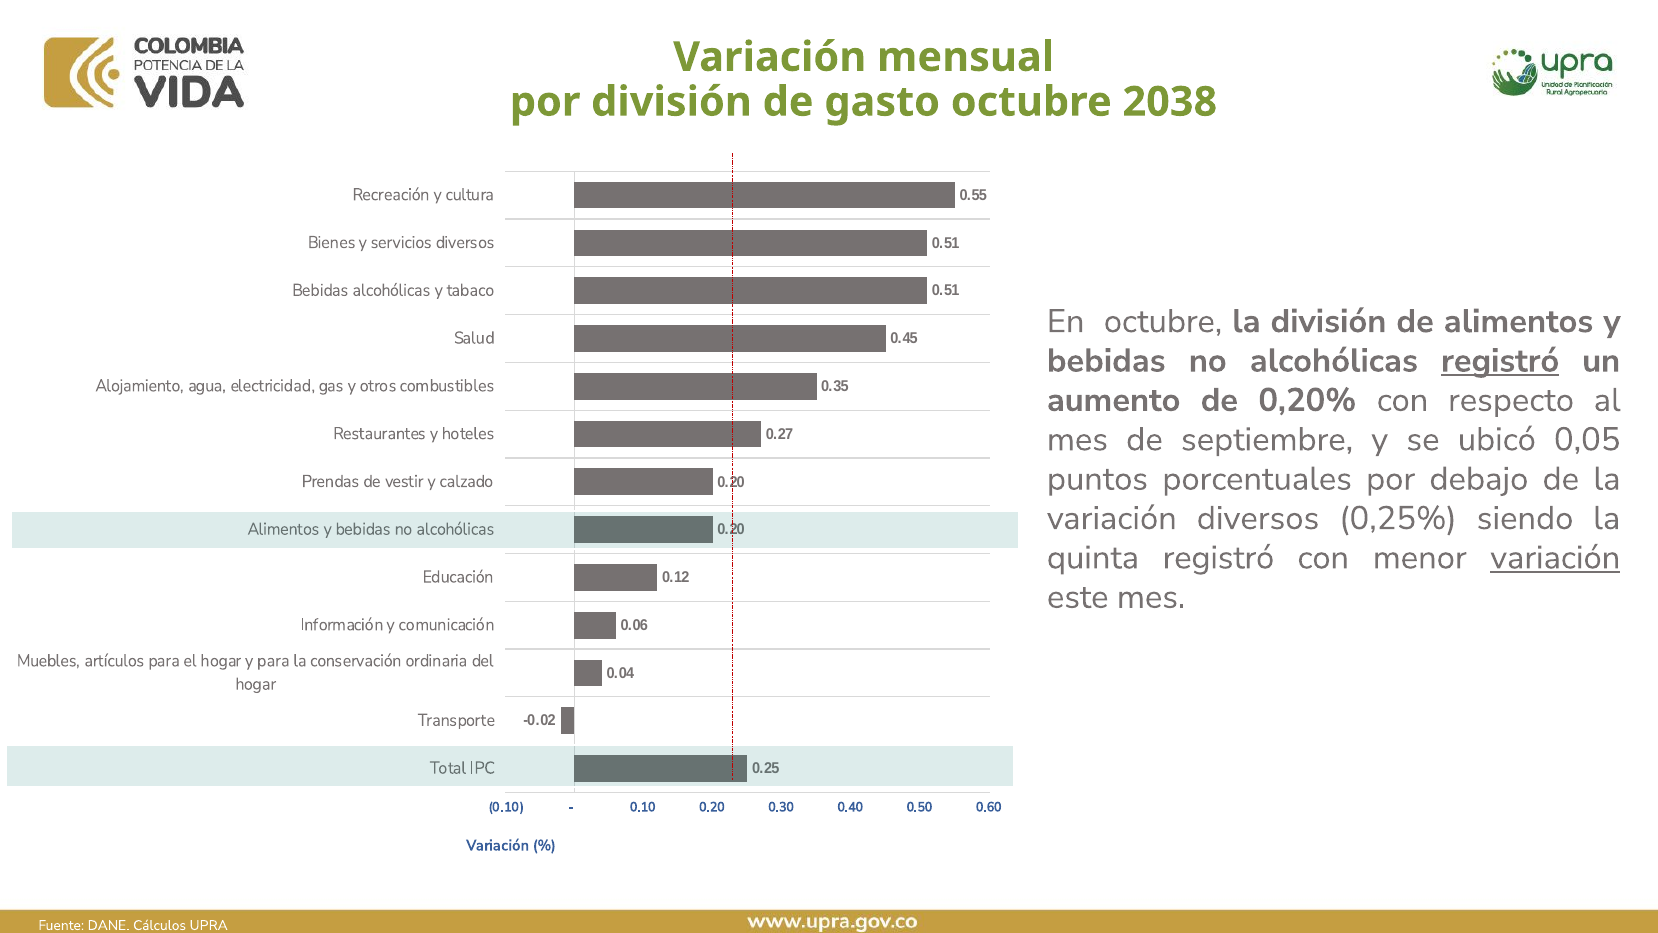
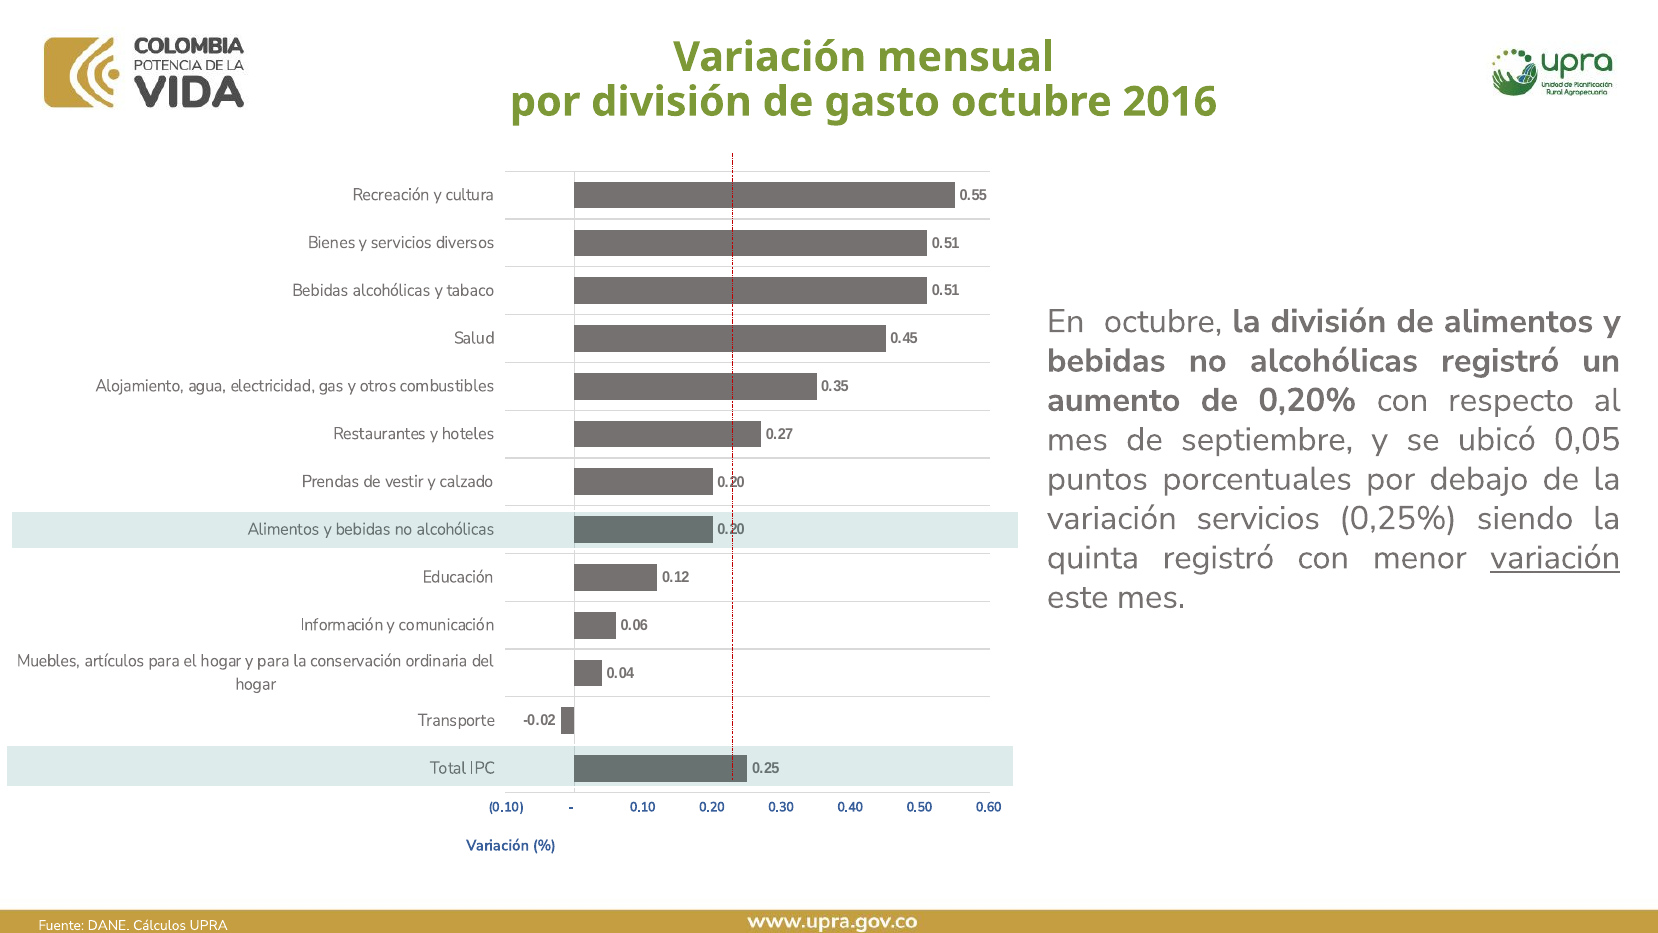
2038: 2038 -> 2016
registró at (1500, 361) underline: present -> none
variación diversos: diversos -> servicios
